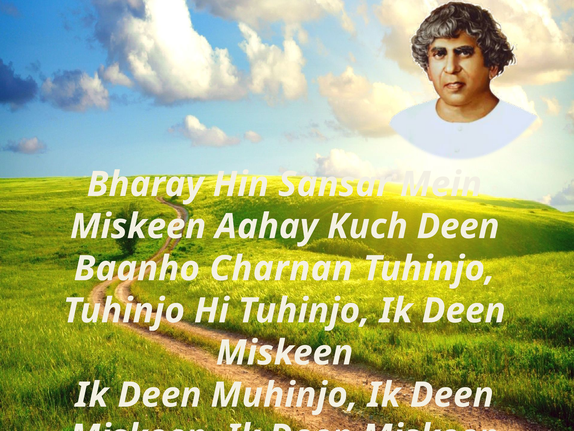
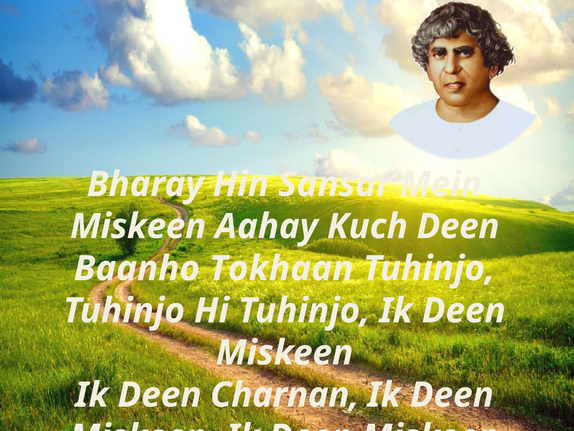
Charnan: Charnan -> Tokhaan
Muhinjo: Muhinjo -> Charnan
